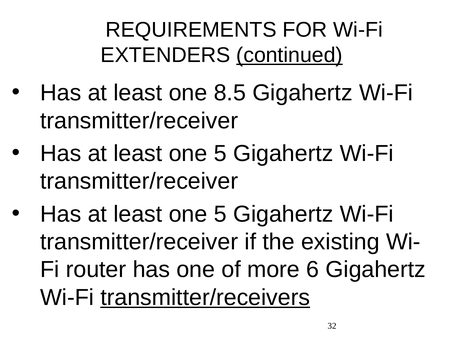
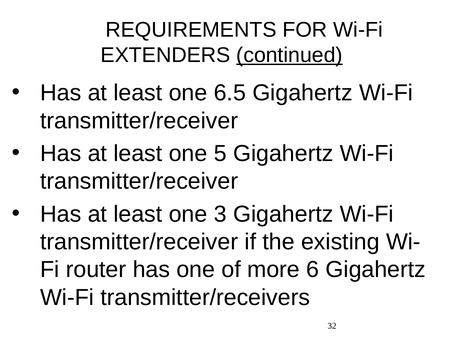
8.5: 8.5 -> 6.5
5 at (220, 214): 5 -> 3
transmitter/receivers underline: present -> none
